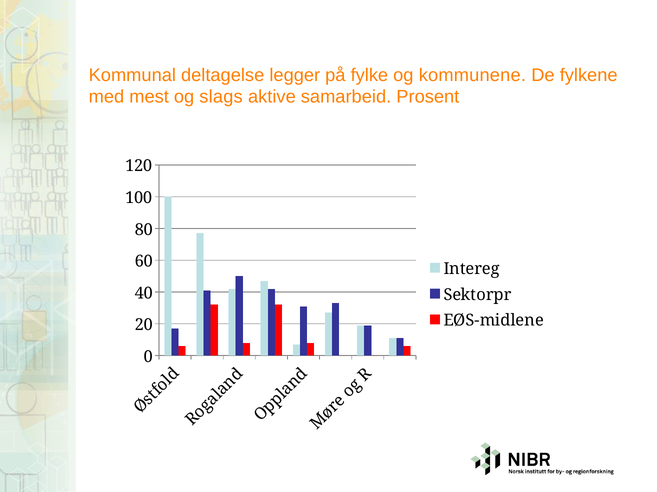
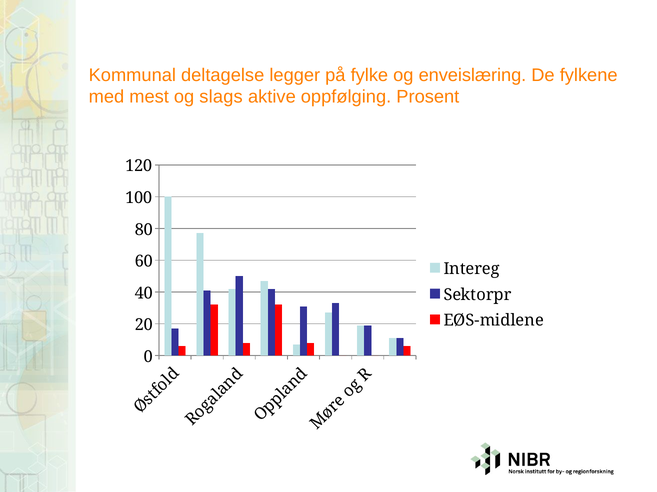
kommunene: kommunene -> enveislæring
samarbeid: samarbeid -> oppfølging
